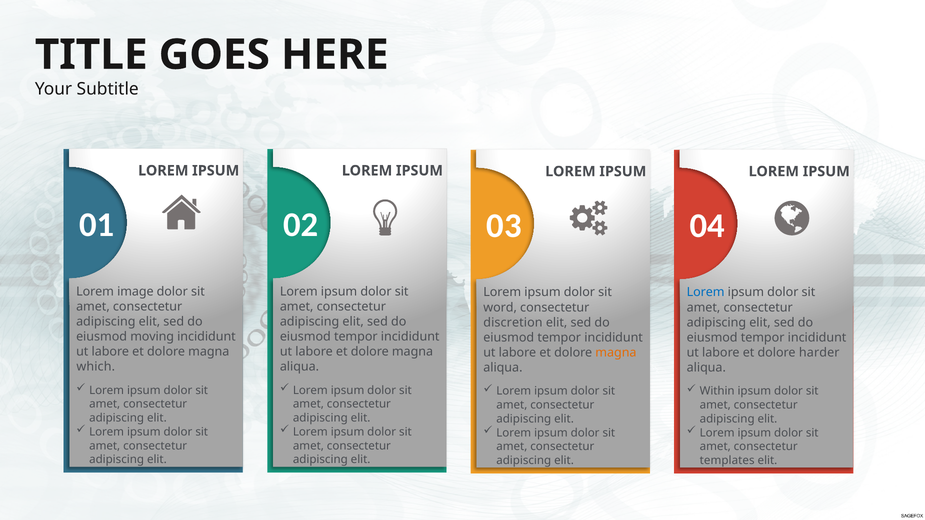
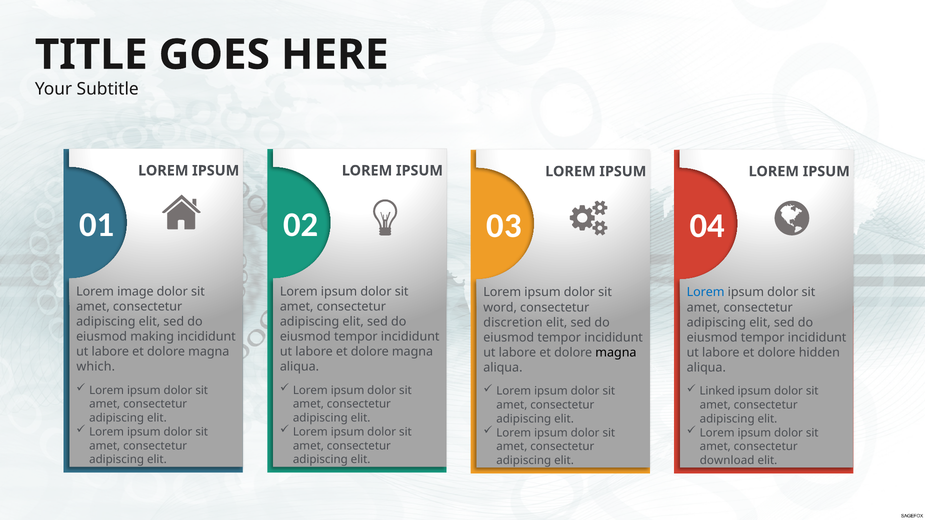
moving: moving -> making
magna at (616, 353) colour: orange -> black
harder: harder -> hidden
Within: Within -> Linked
templates: templates -> download
